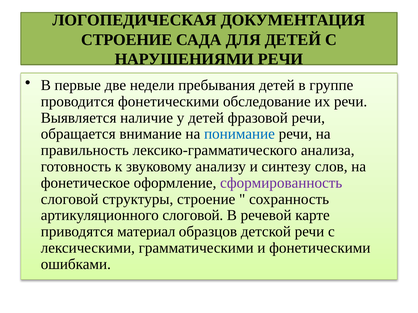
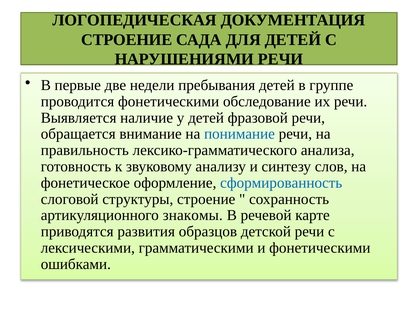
сформированность colour: purple -> blue
артикуляционного слоговой: слоговой -> знакомы
материал: материал -> развития
